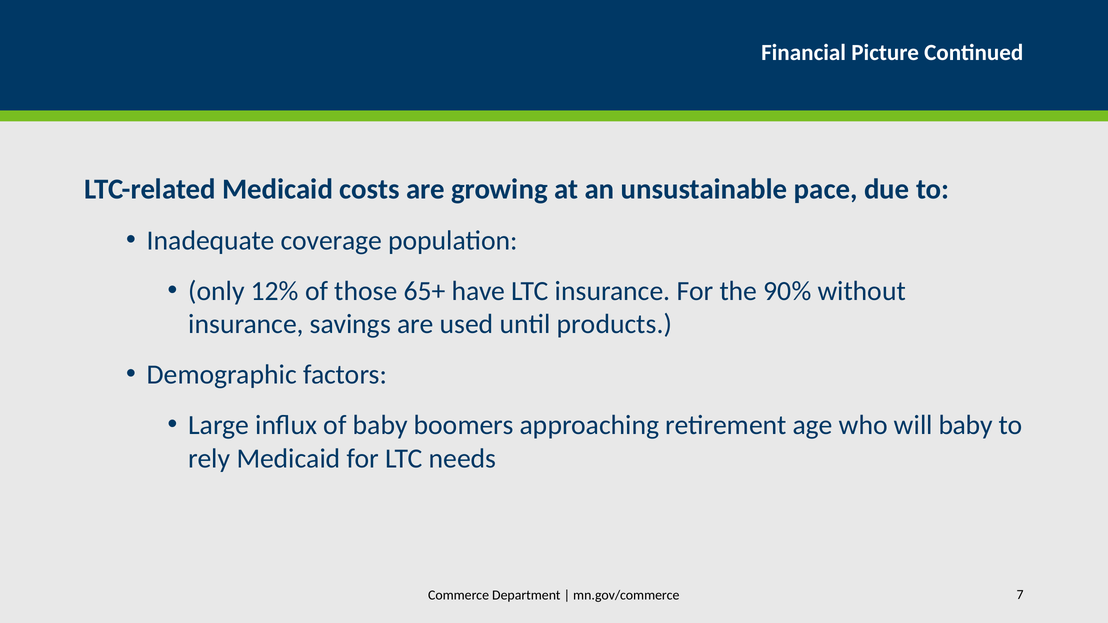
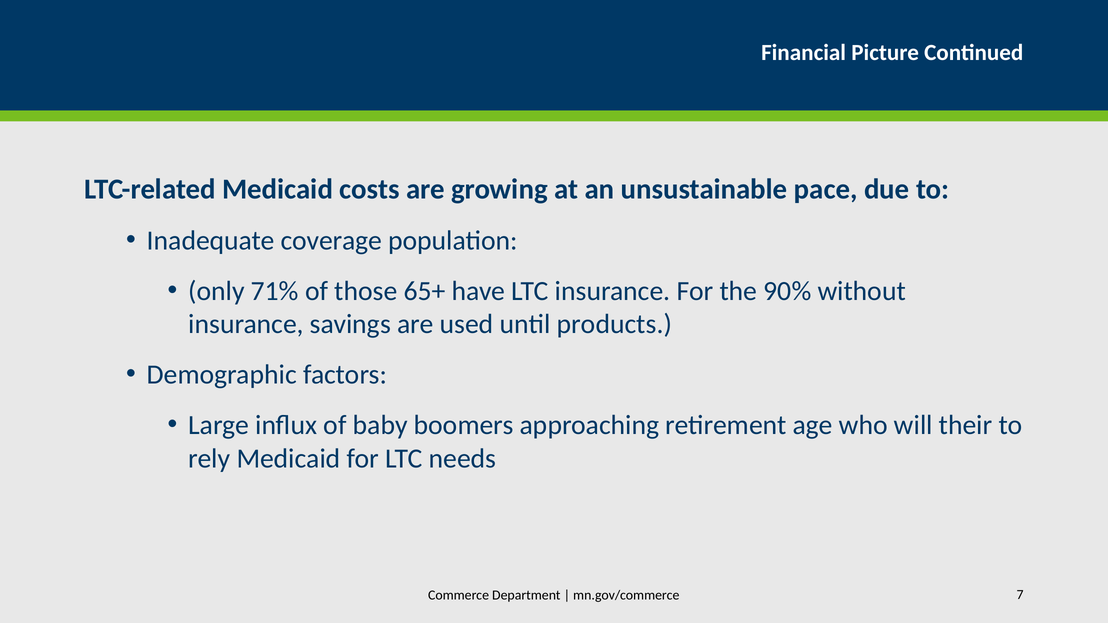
12%: 12% -> 71%
will baby: baby -> their
